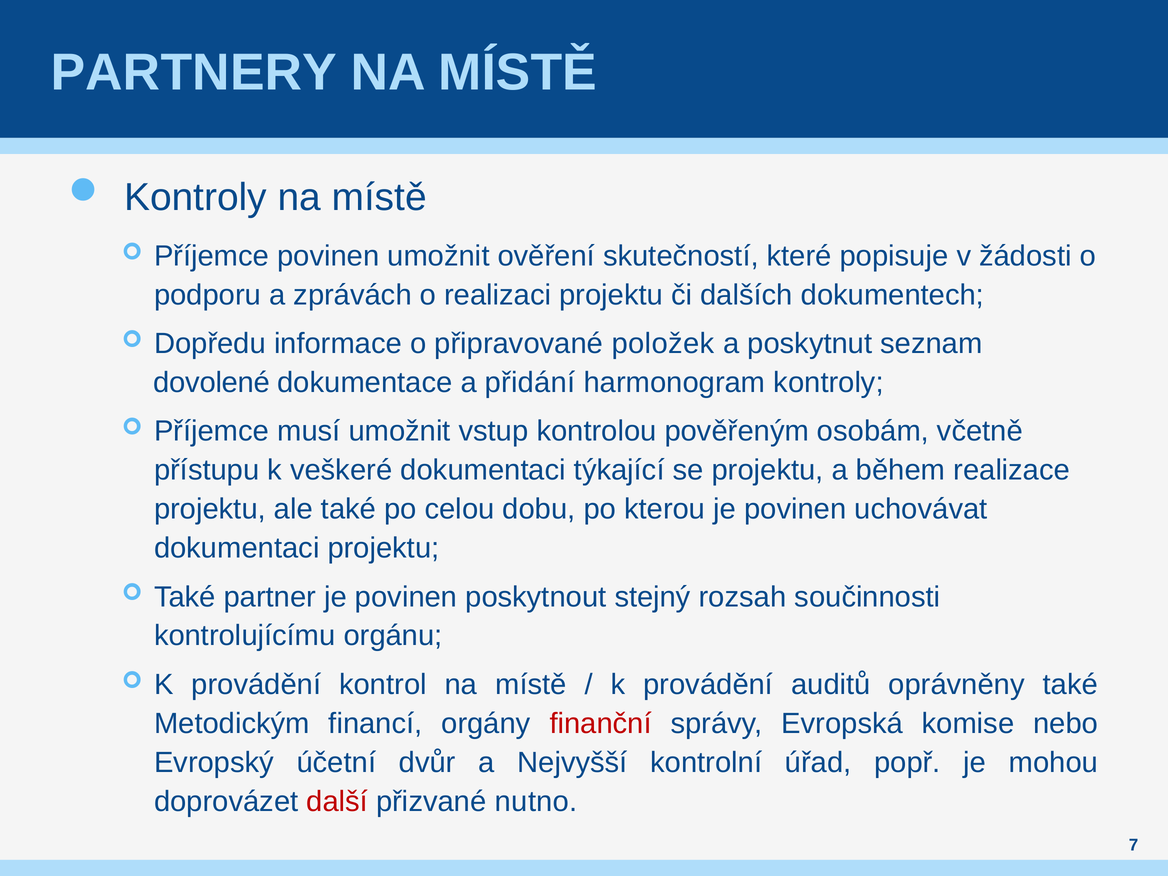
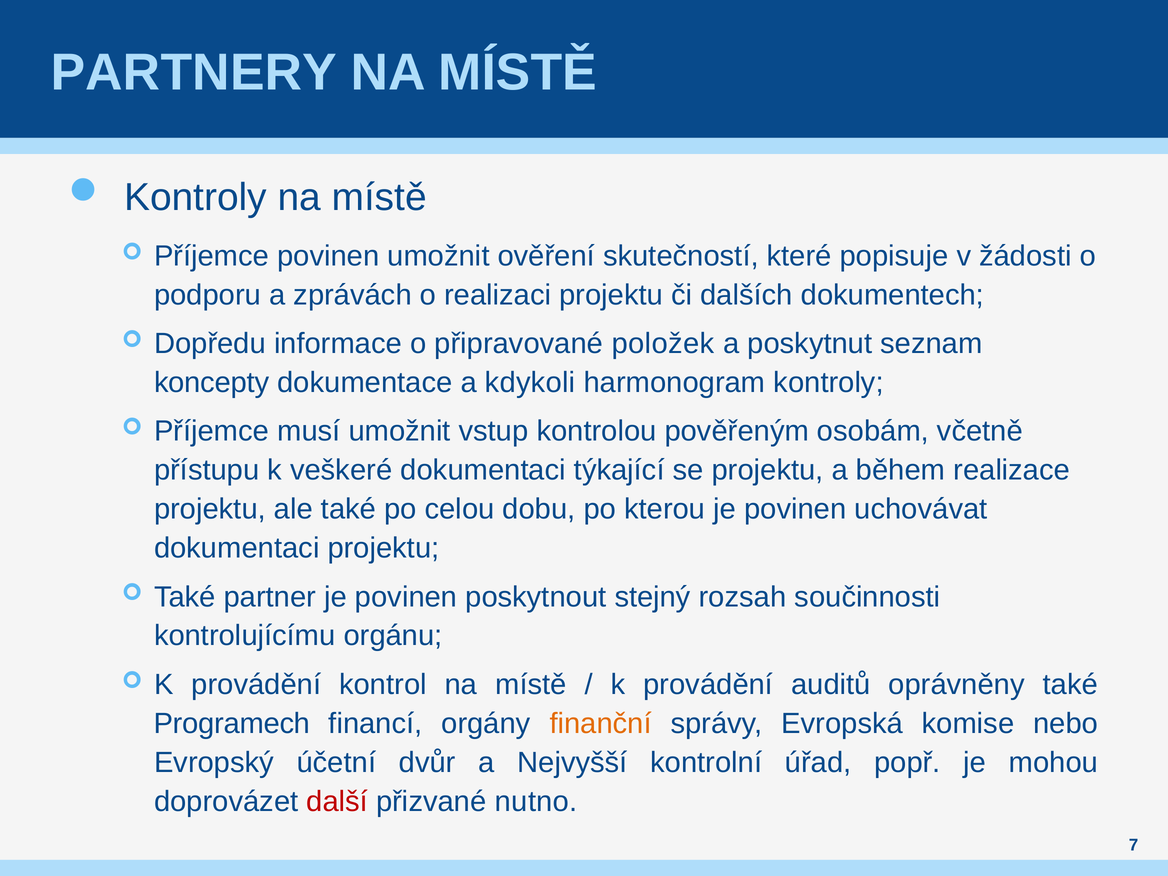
dovolené: dovolené -> koncepty
přidání: přidání -> kdykoli
Metodickým: Metodickým -> Programech
finanční colour: red -> orange
